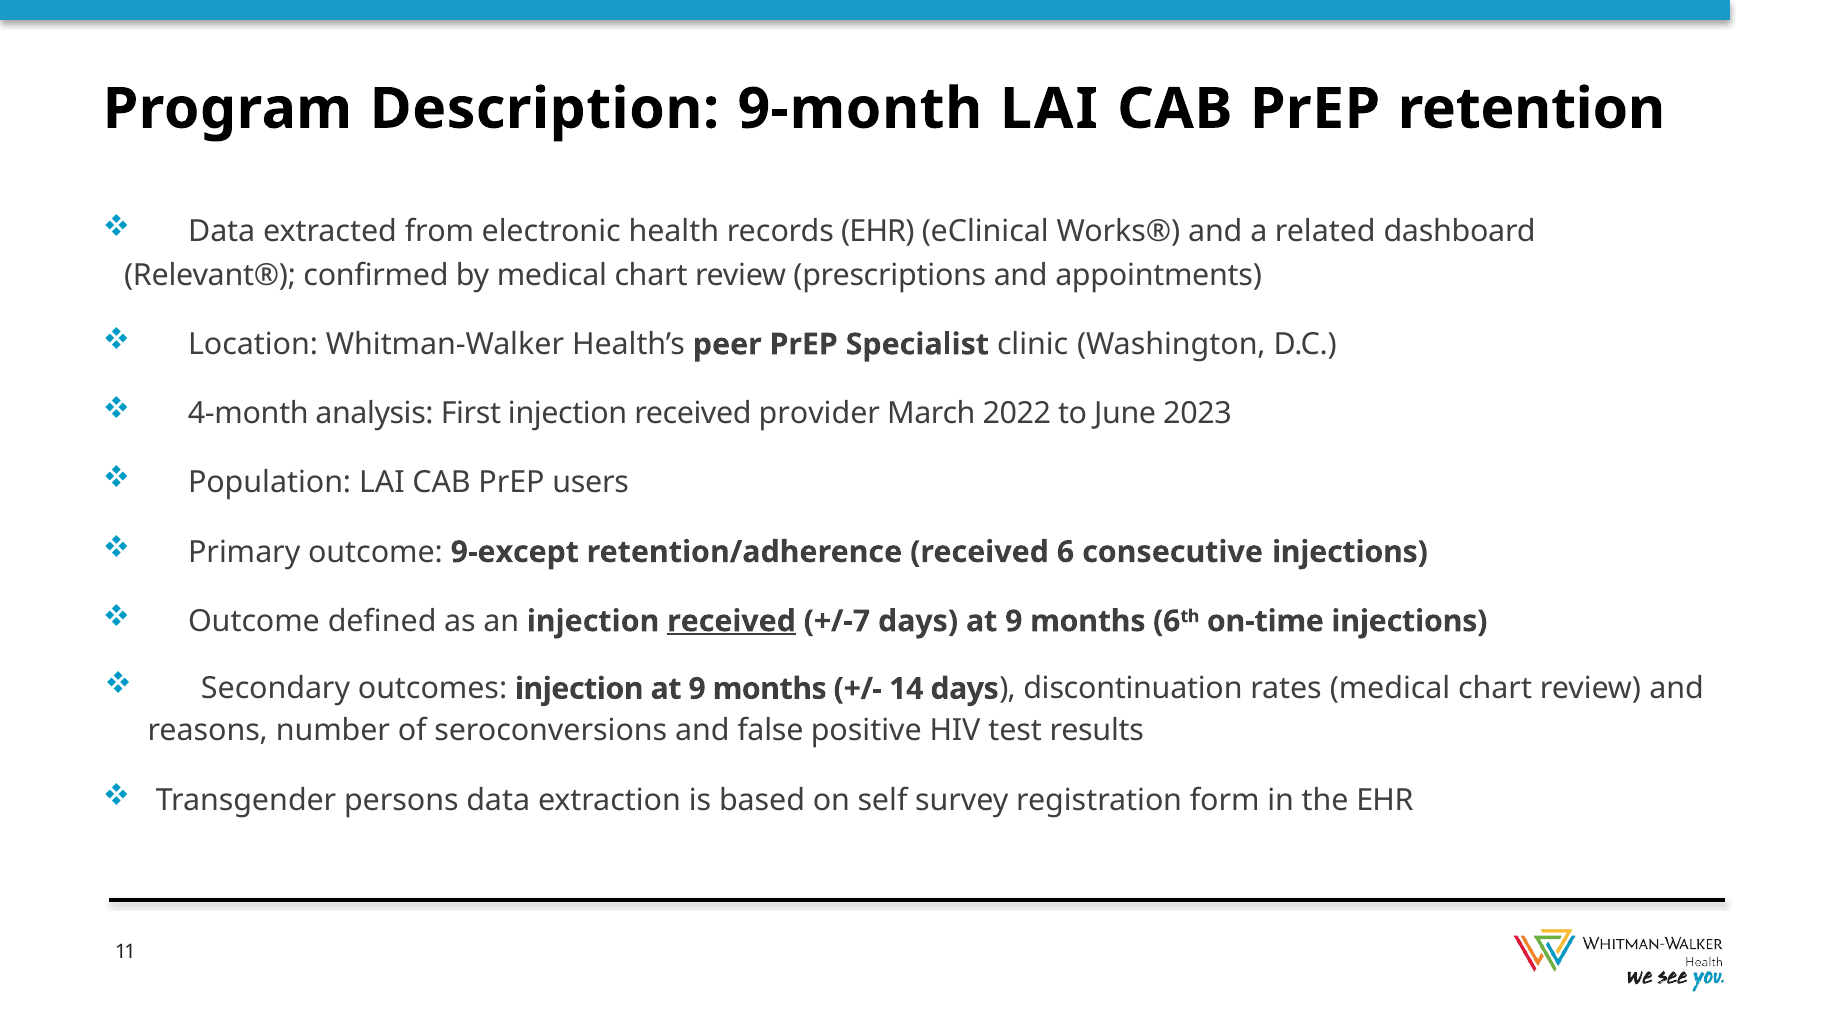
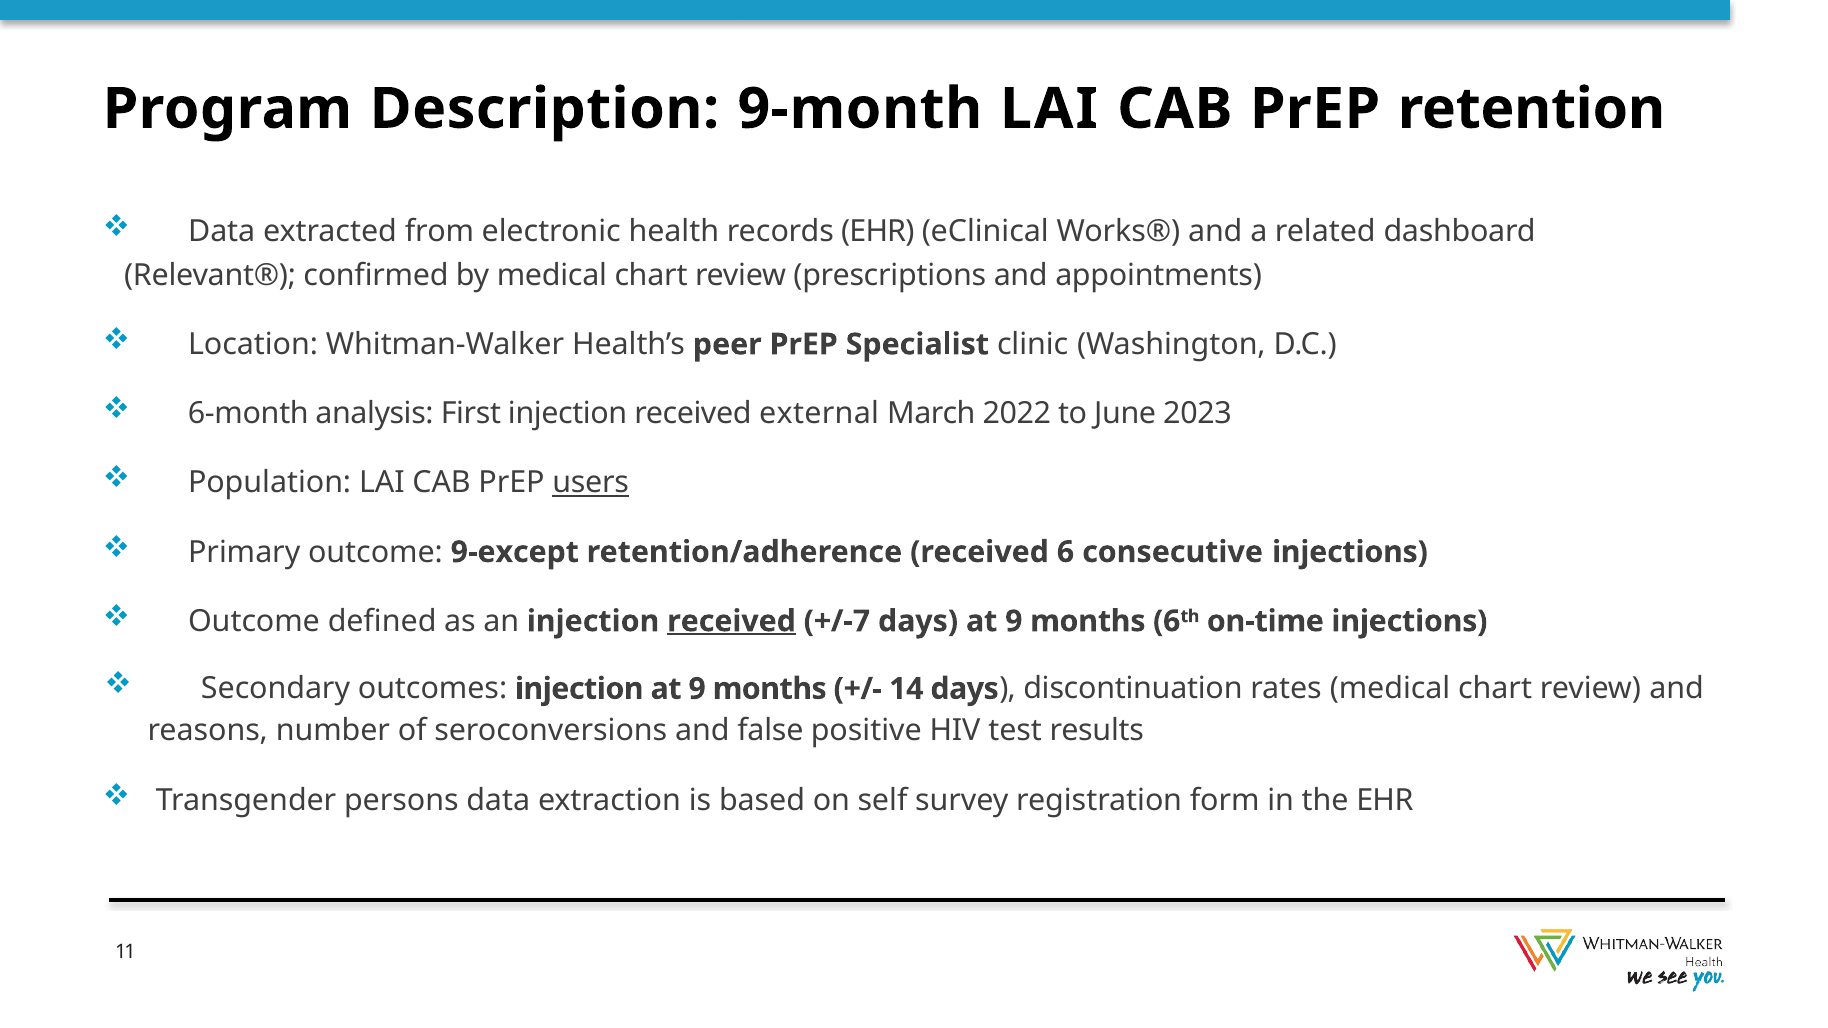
4-month: 4-month -> 6-month
provider: provider -> external
users underline: none -> present
